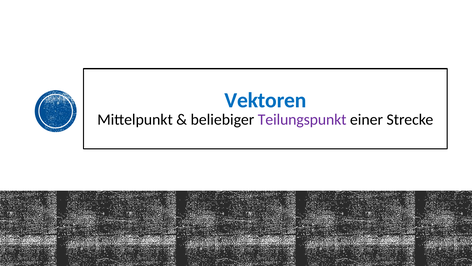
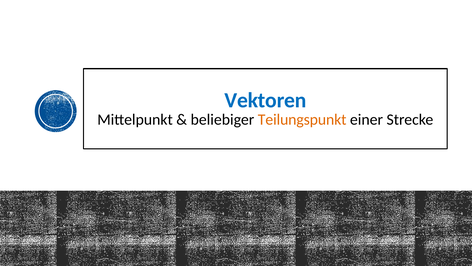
Teilungspunkt colour: purple -> orange
